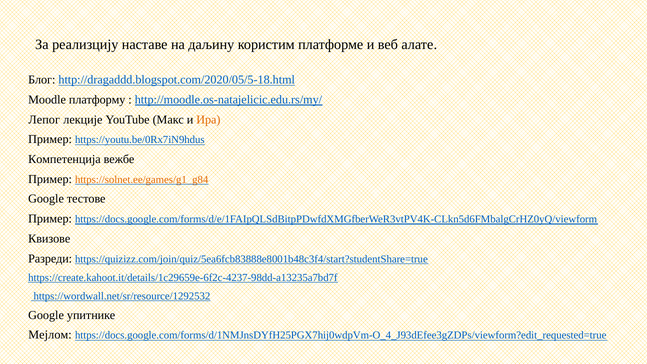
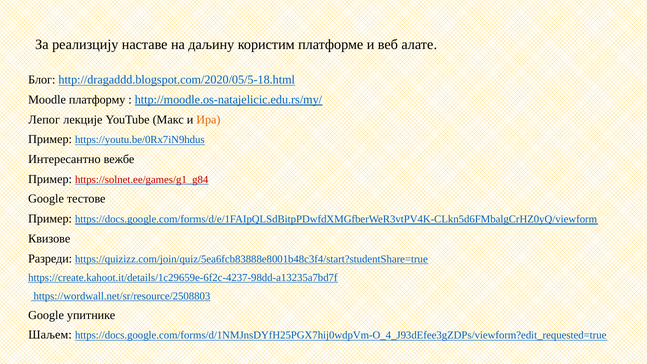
Компетенција: Компетенција -> Интересантно
https://solnet.ee/games/g1_g84 colour: orange -> red
https://wordwall.net/sr/resource/1292532: https://wordwall.net/sr/resource/1292532 -> https://wordwall.net/sr/resource/2508803
Мејлом: Мејлом -> Шаљем
